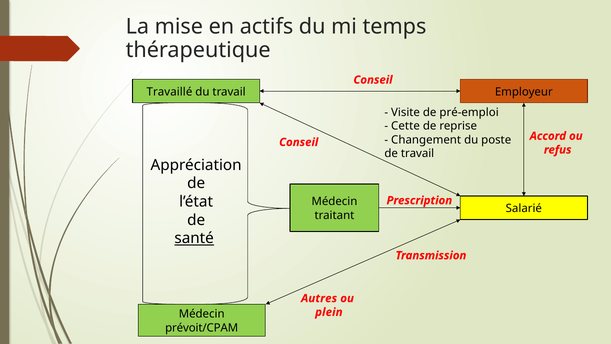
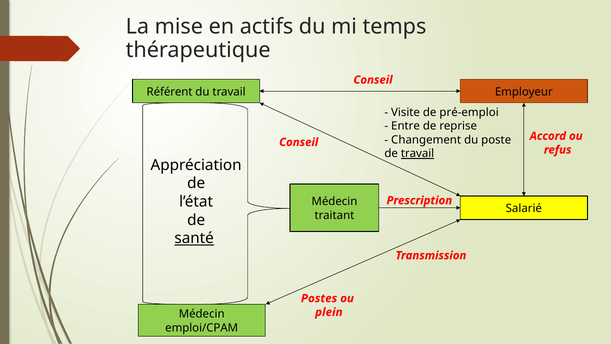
Travaillé: Travaillé -> Référent
Cette: Cette -> Entre
travail at (418, 154) underline: none -> present
Autres: Autres -> Postes
prévoit/CPAM: prévoit/CPAM -> emploi/CPAM
